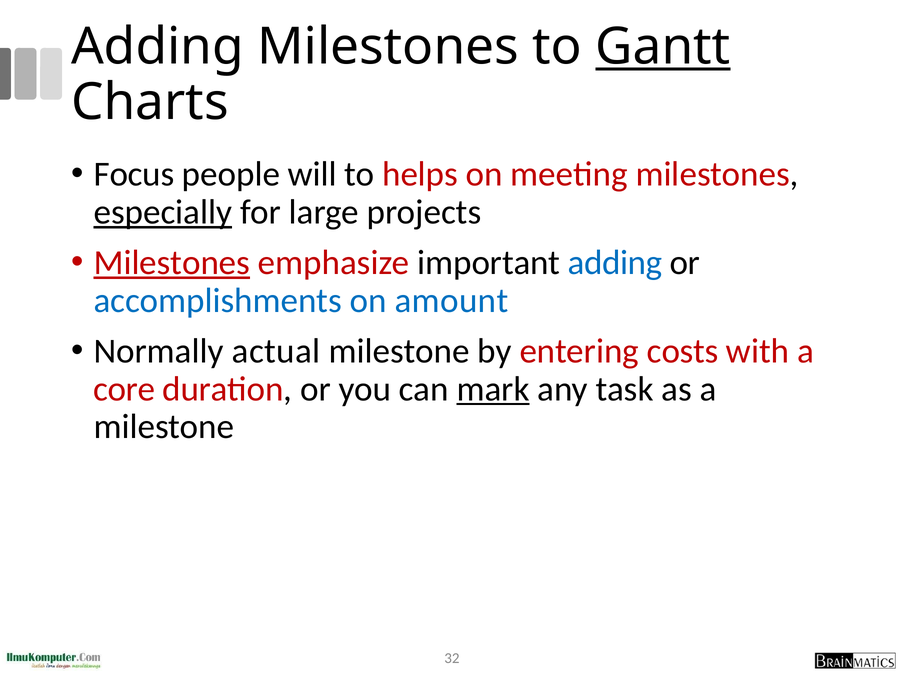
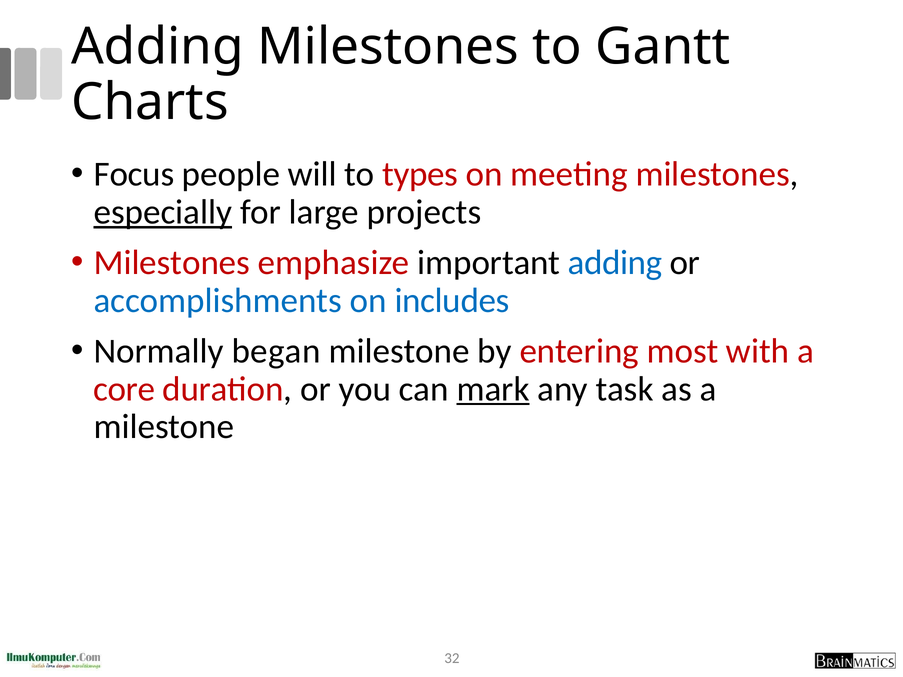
Gantt underline: present -> none
helps: helps -> types
Milestones at (172, 263) underline: present -> none
amount: amount -> includes
actual: actual -> began
costs: costs -> most
